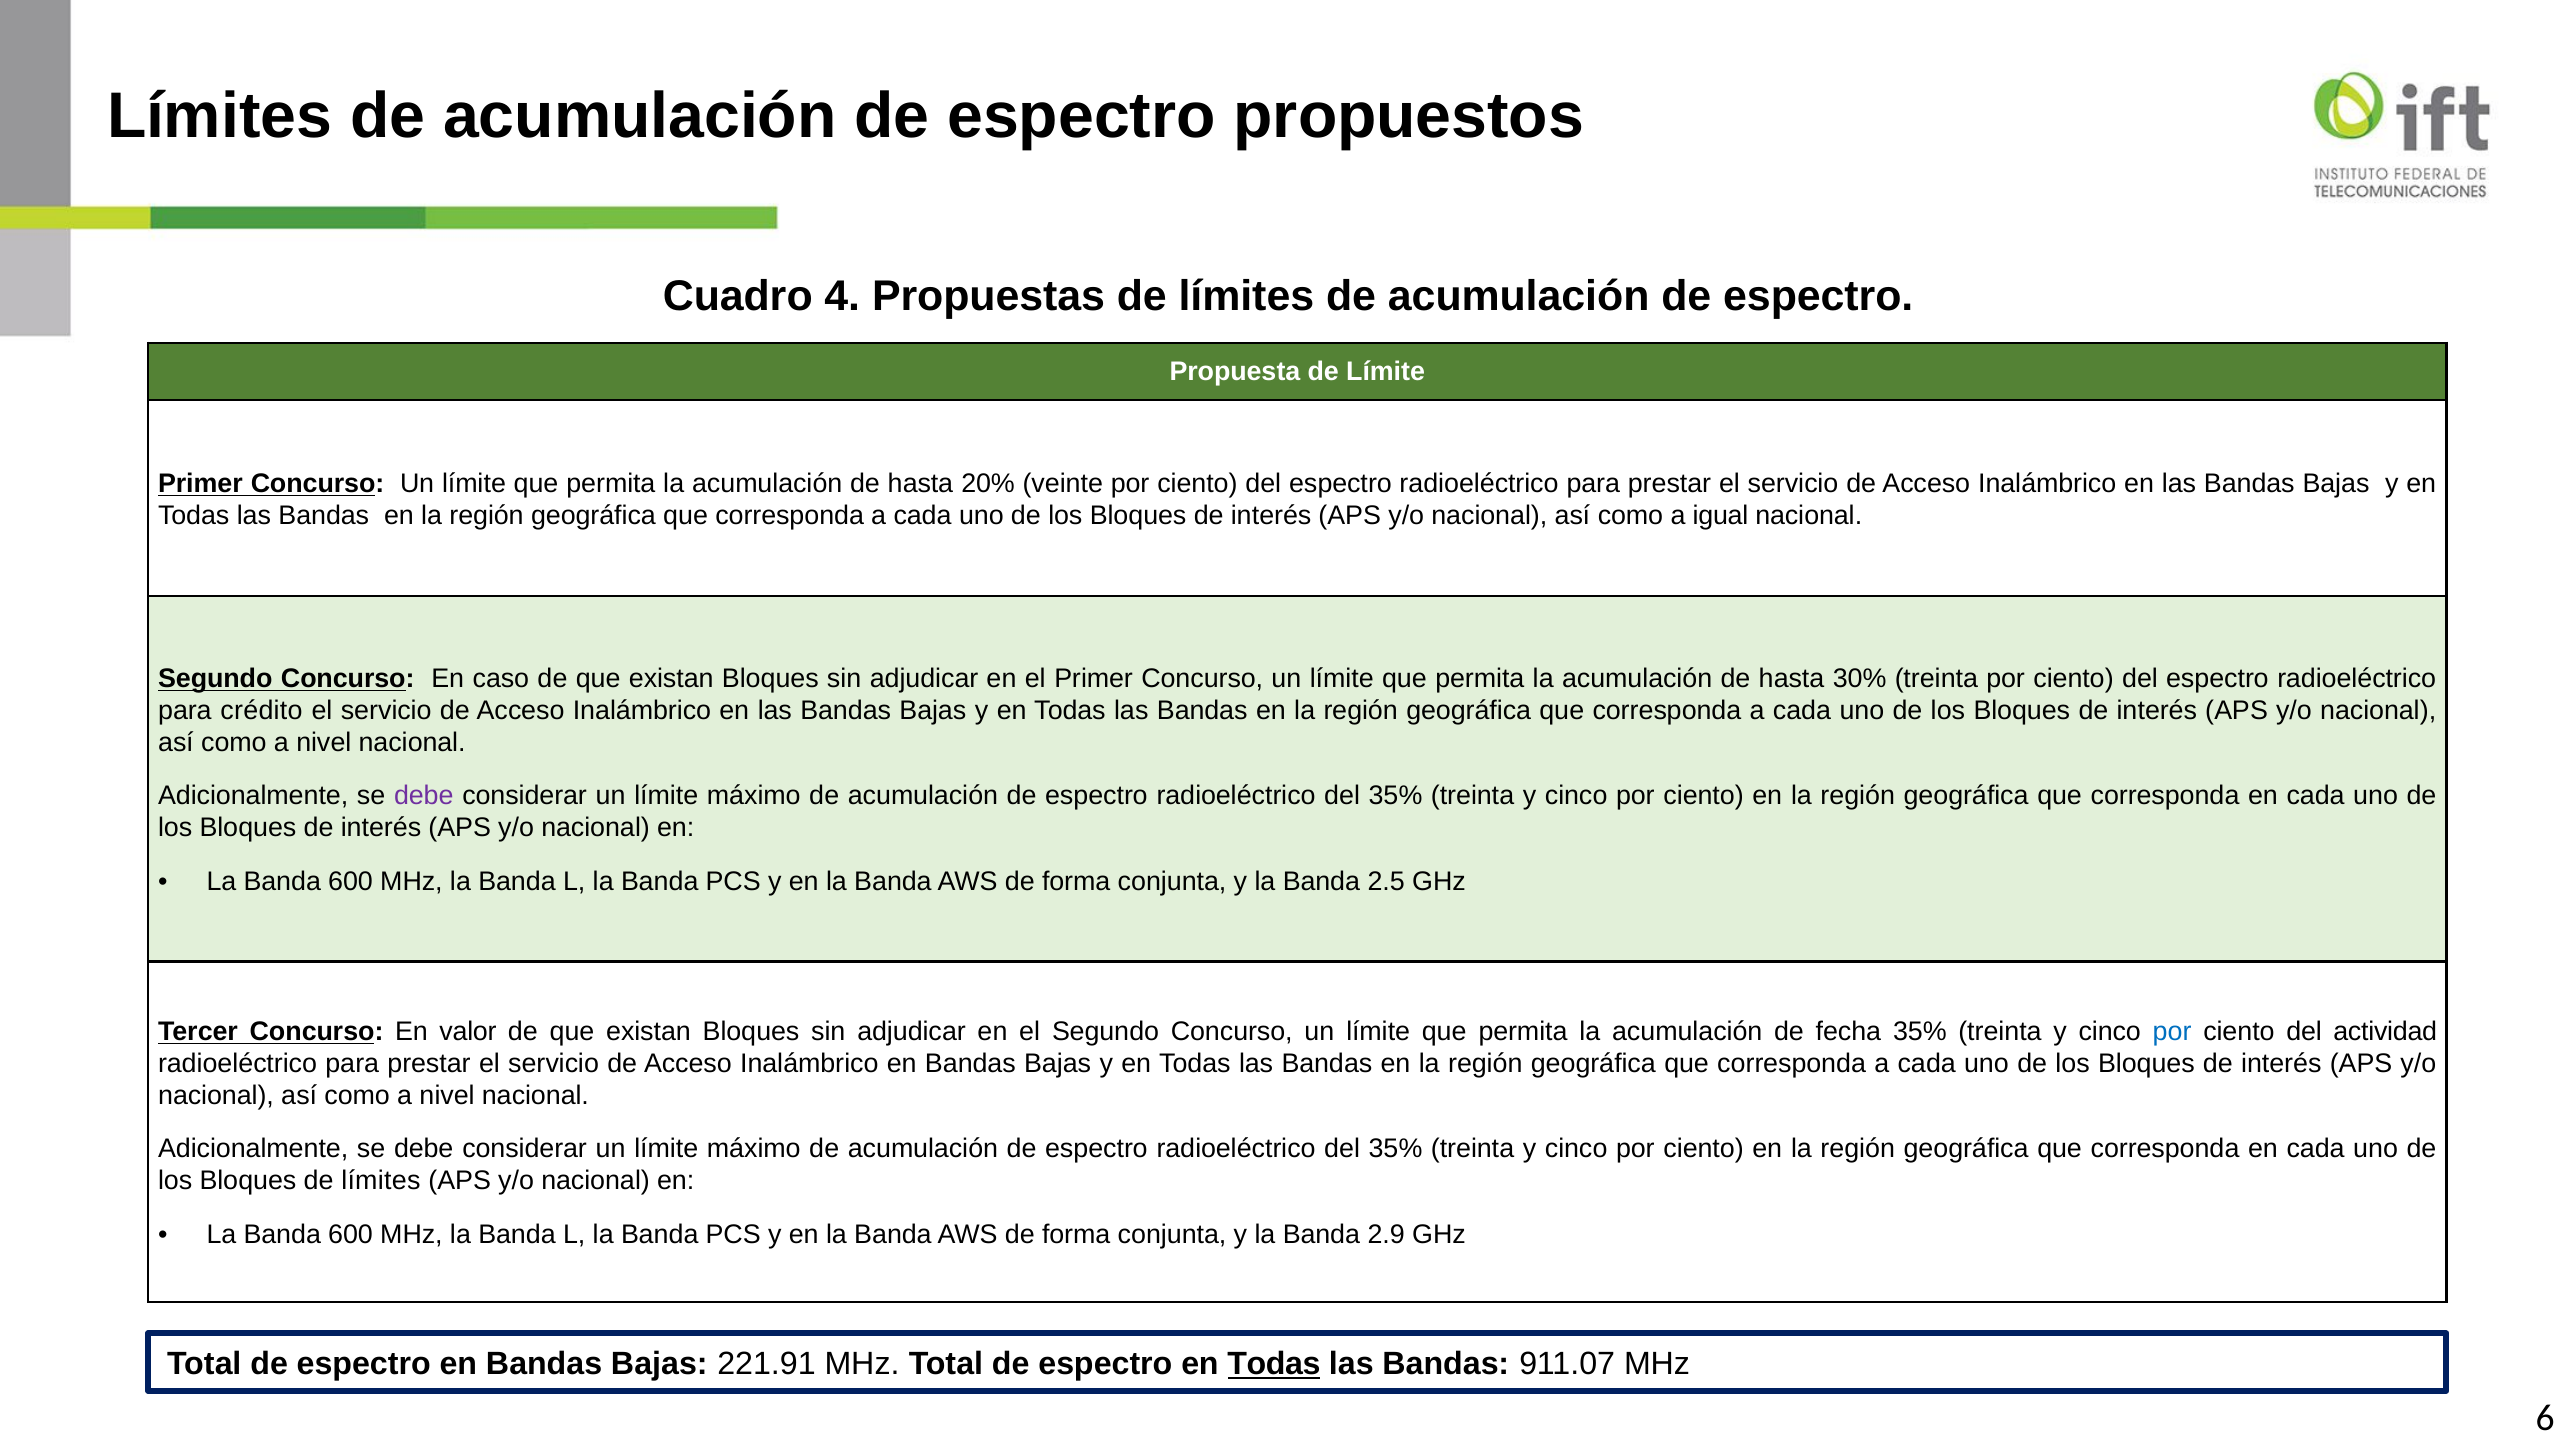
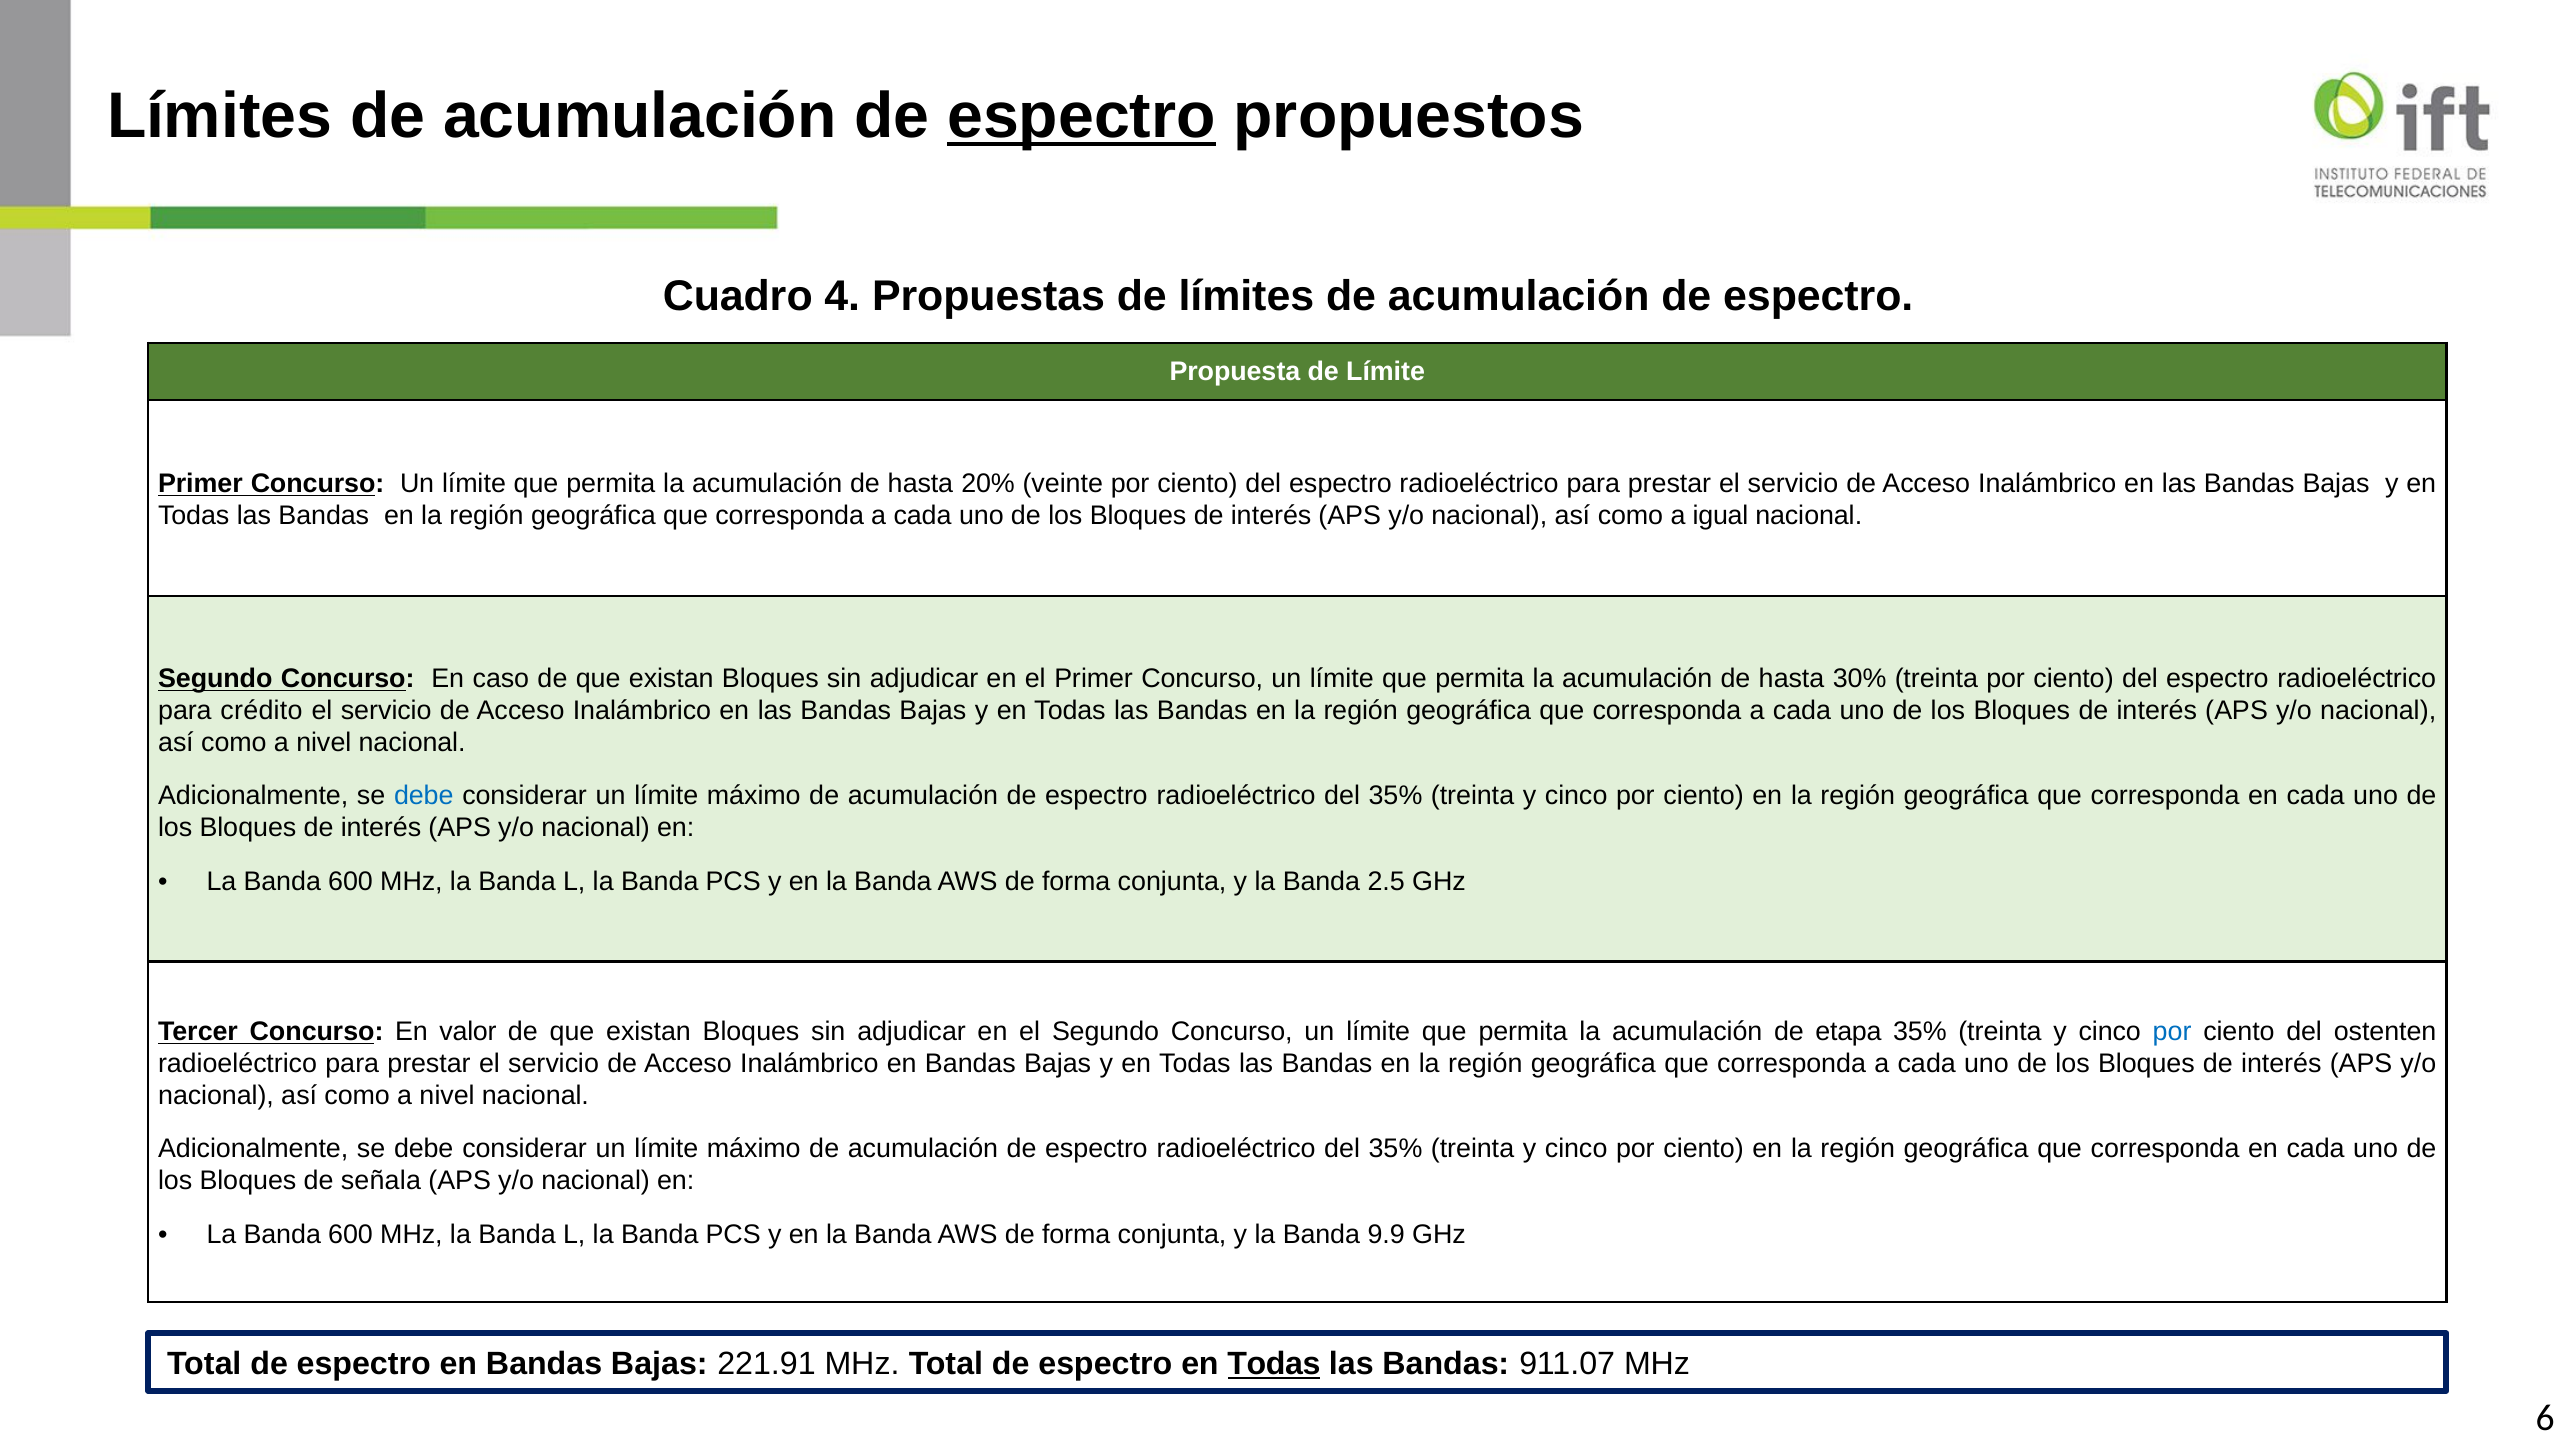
espectro at (1081, 116) underline: none -> present
debe at (424, 796) colour: purple -> blue
fecha: fecha -> etapa
actividad: actividad -> ostenten
Bloques de límites: límites -> señala
2.9: 2.9 -> 9.9
